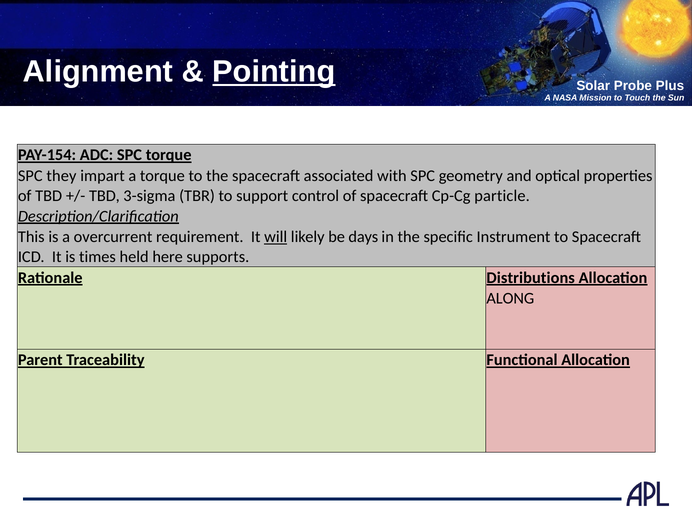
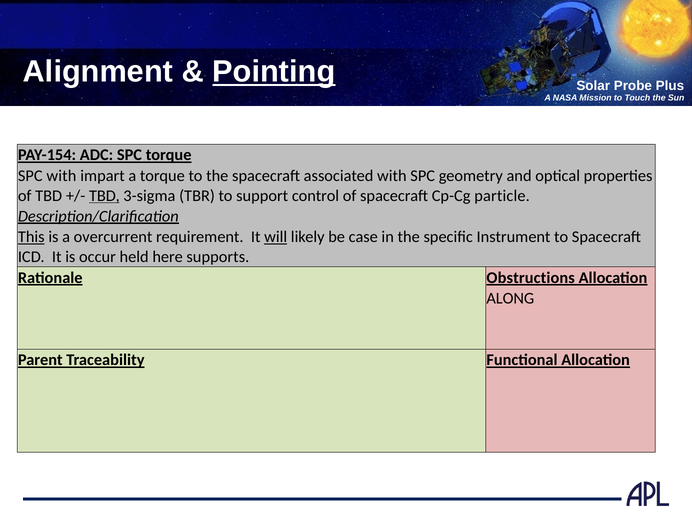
SPC they: they -> with
TBD at (104, 196) underline: none -> present
This underline: none -> present
days: days -> case
times: times -> occur
Distributions: Distributions -> Obstructions
